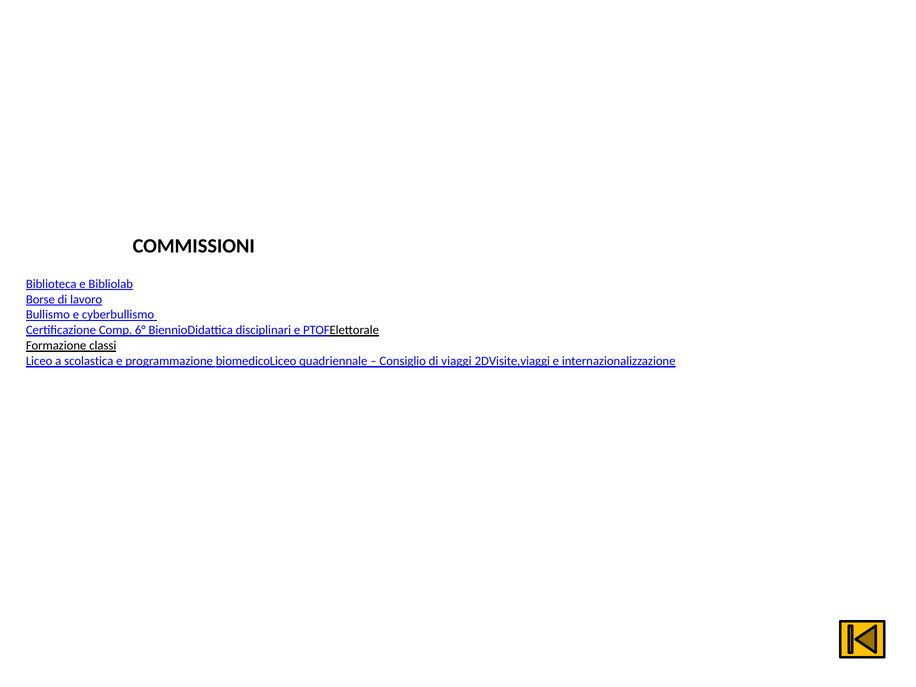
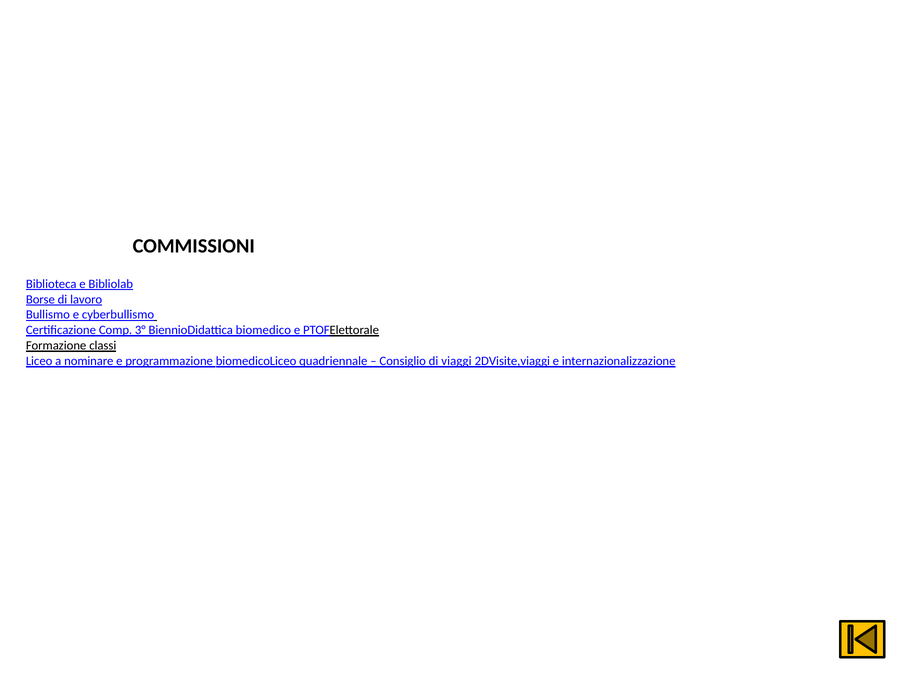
6°: 6° -> 3°
disciplinari: disciplinari -> biomedico
scolastica: scolastica -> nominare
